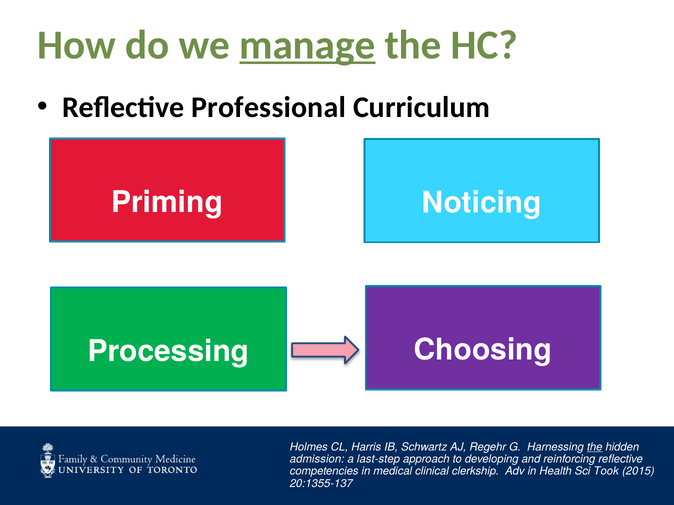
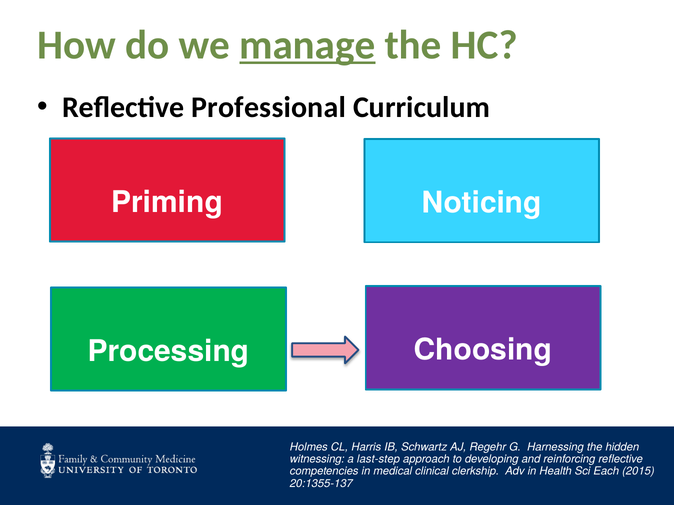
the at (595, 447) underline: present -> none
admission: admission -> witnessing
Took: Took -> Each
